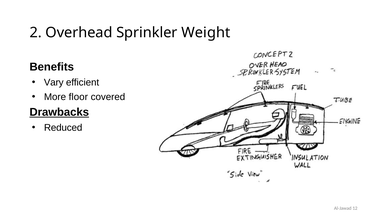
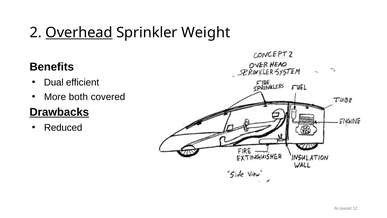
Overhead underline: none -> present
Vary: Vary -> Dual
floor: floor -> both
